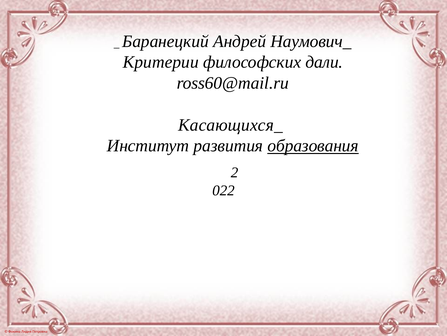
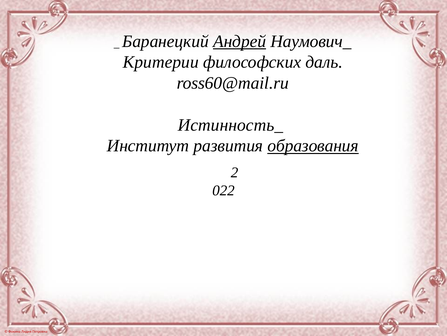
Андрей underline: none -> present
дали: дали -> даль
Касающихся_: Касающихся_ -> Истинность_
